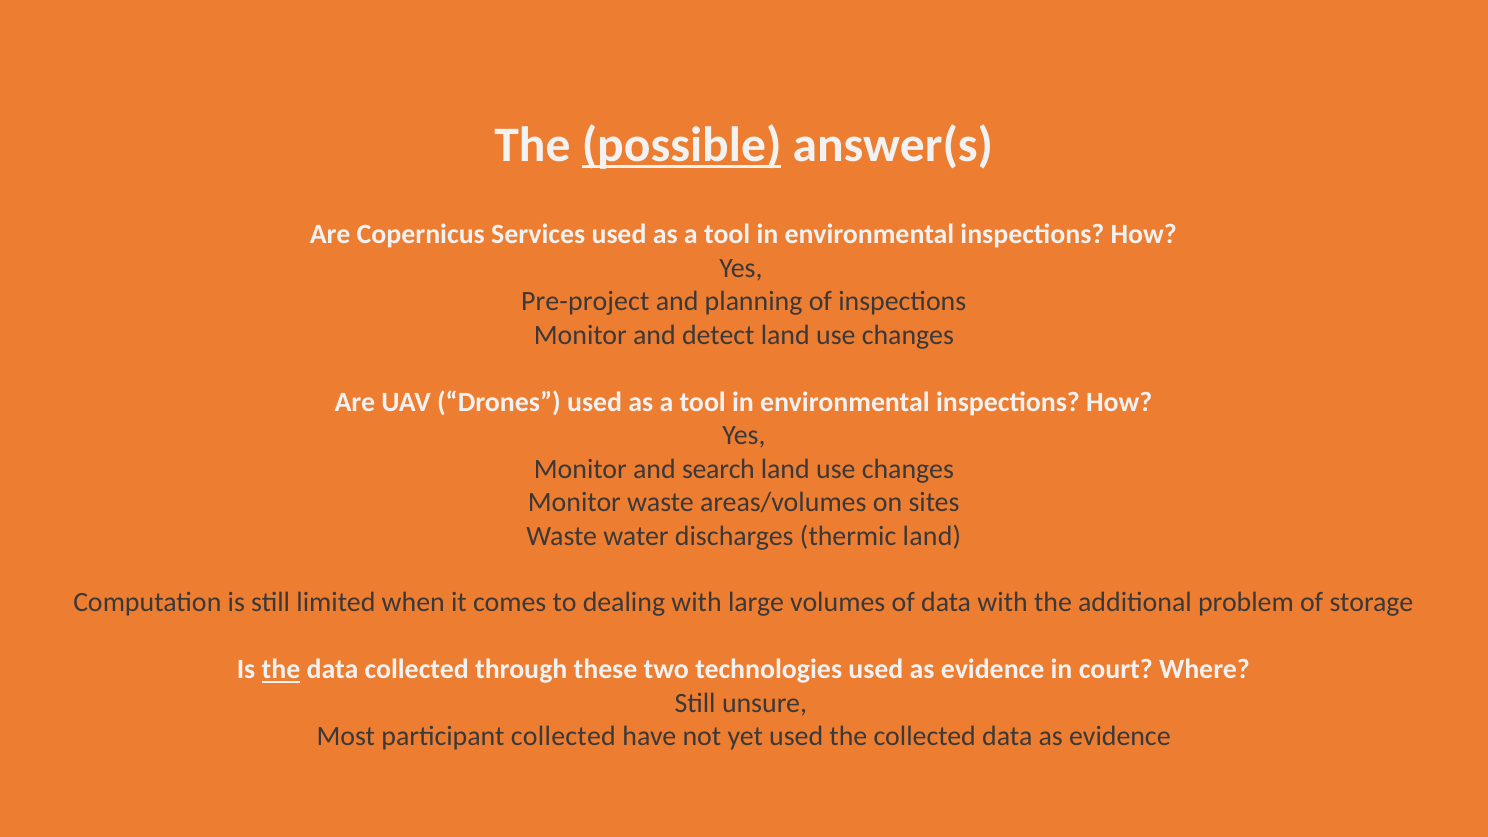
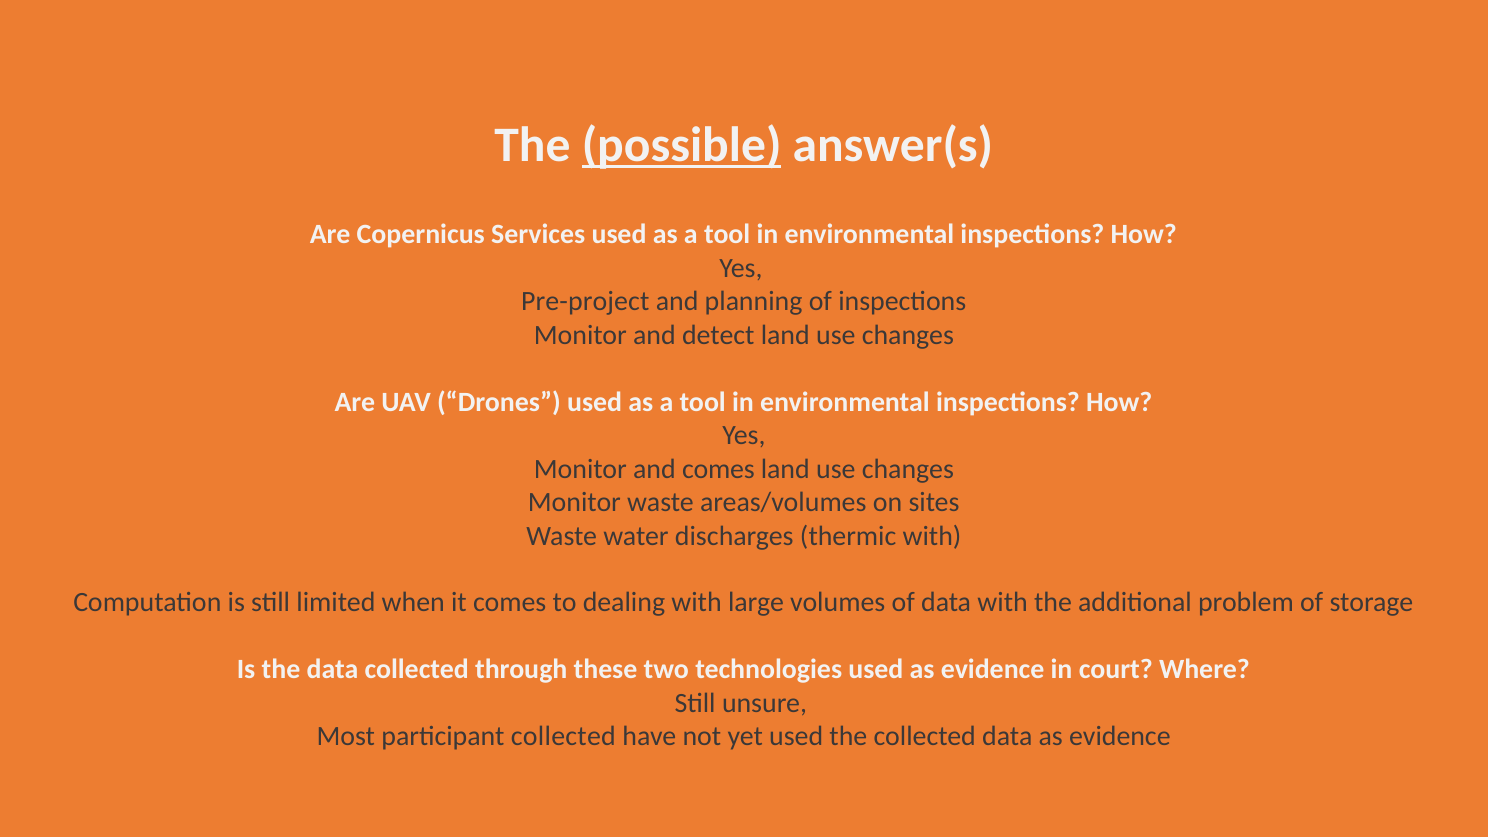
and search: search -> comes
thermic land: land -> with
the at (281, 670) underline: present -> none
